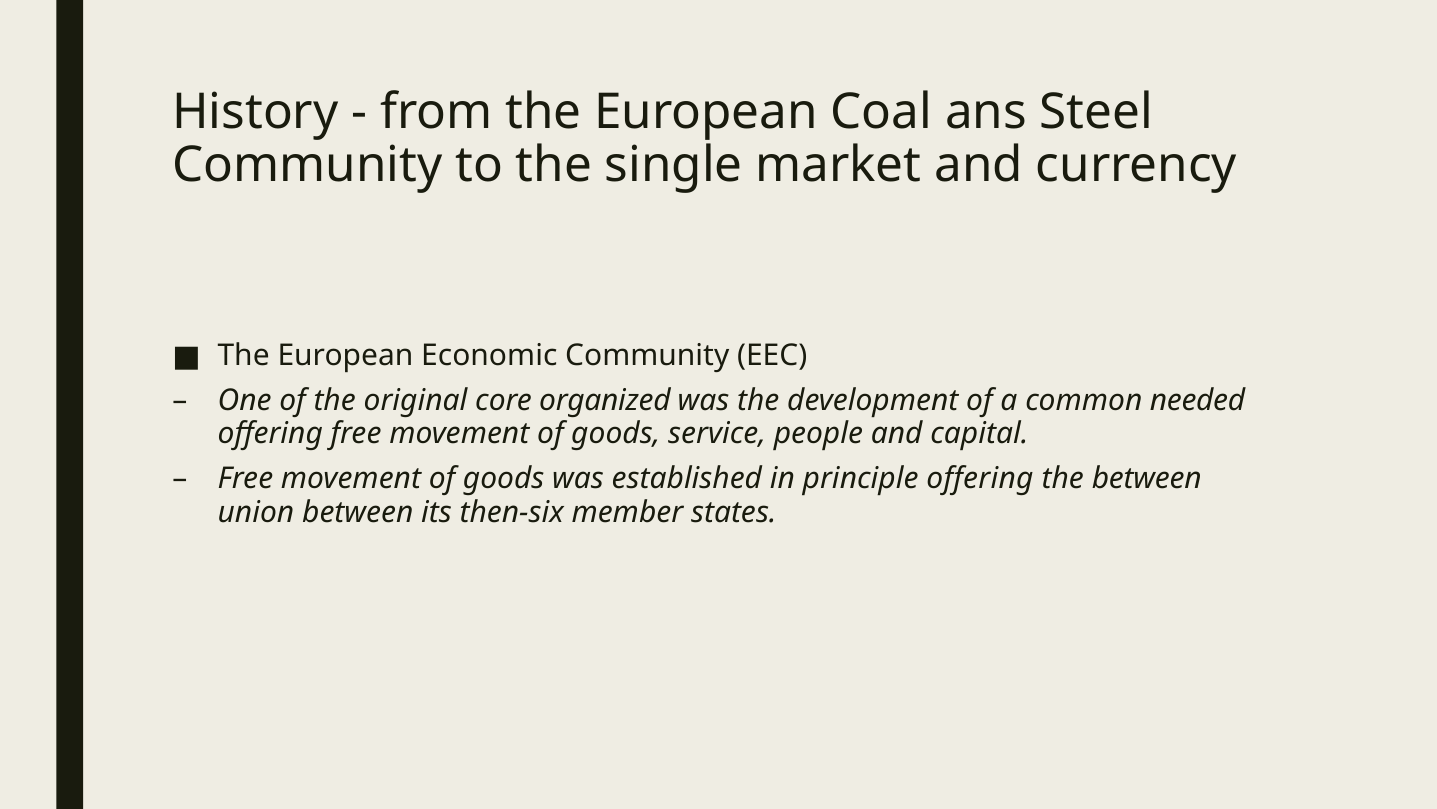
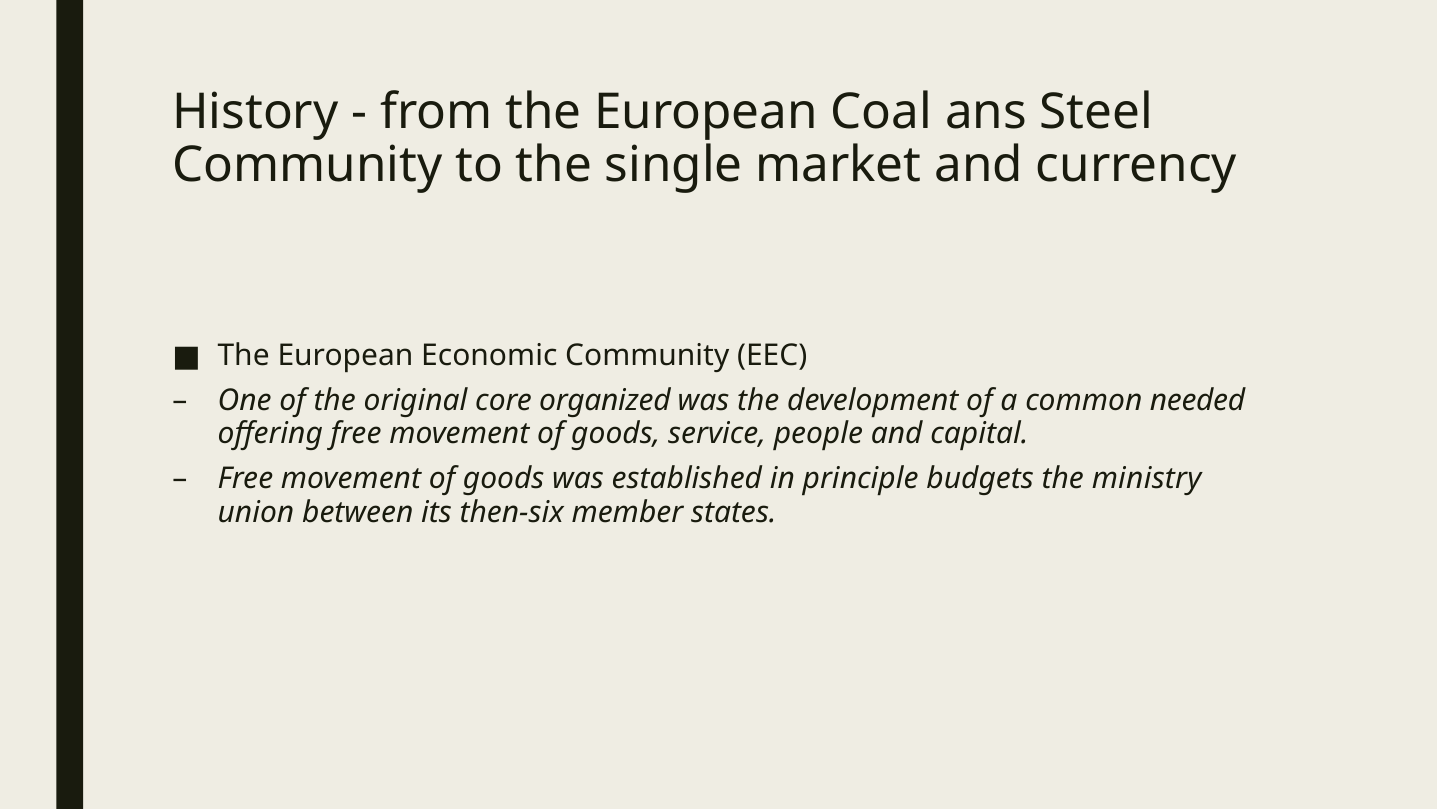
principle offering: offering -> budgets
the between: between -> ministry
